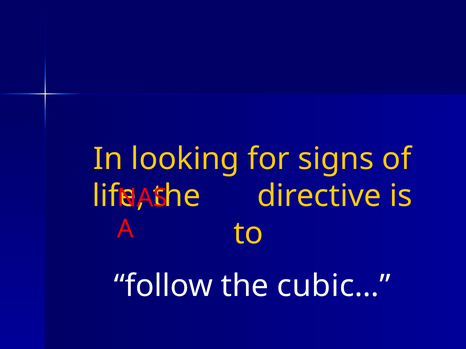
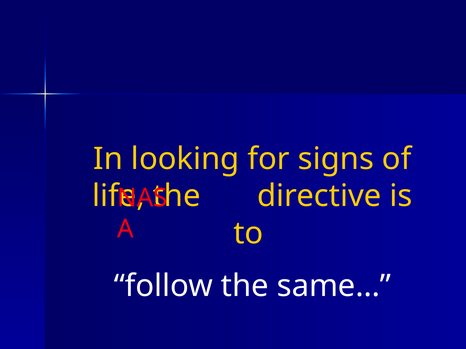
cubic…: cubic… -> same…
